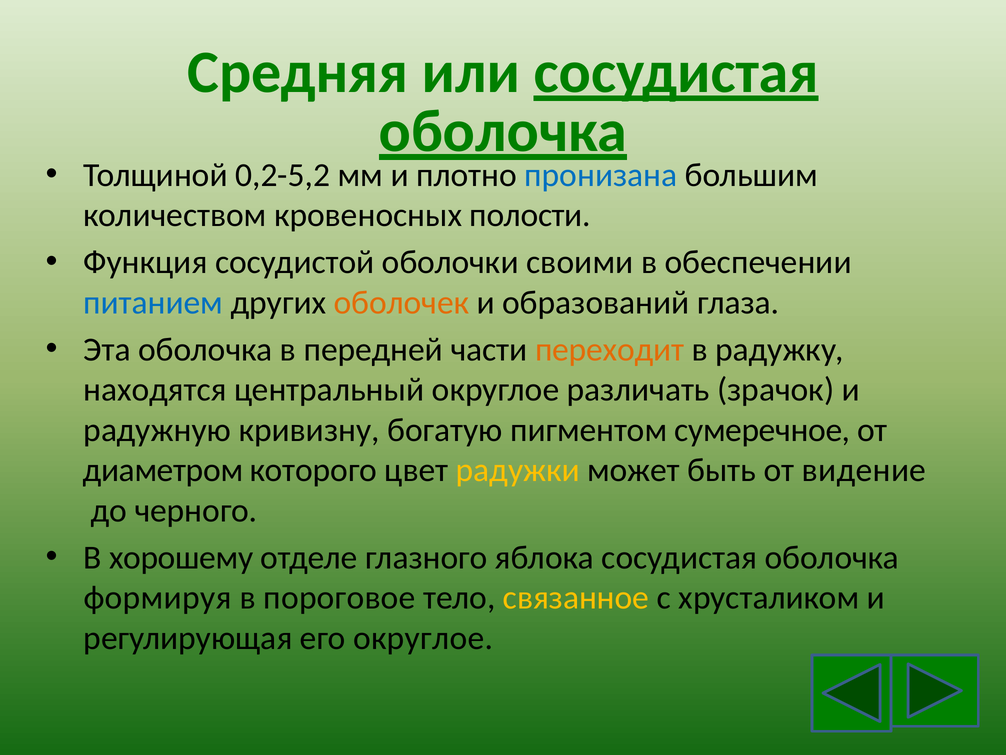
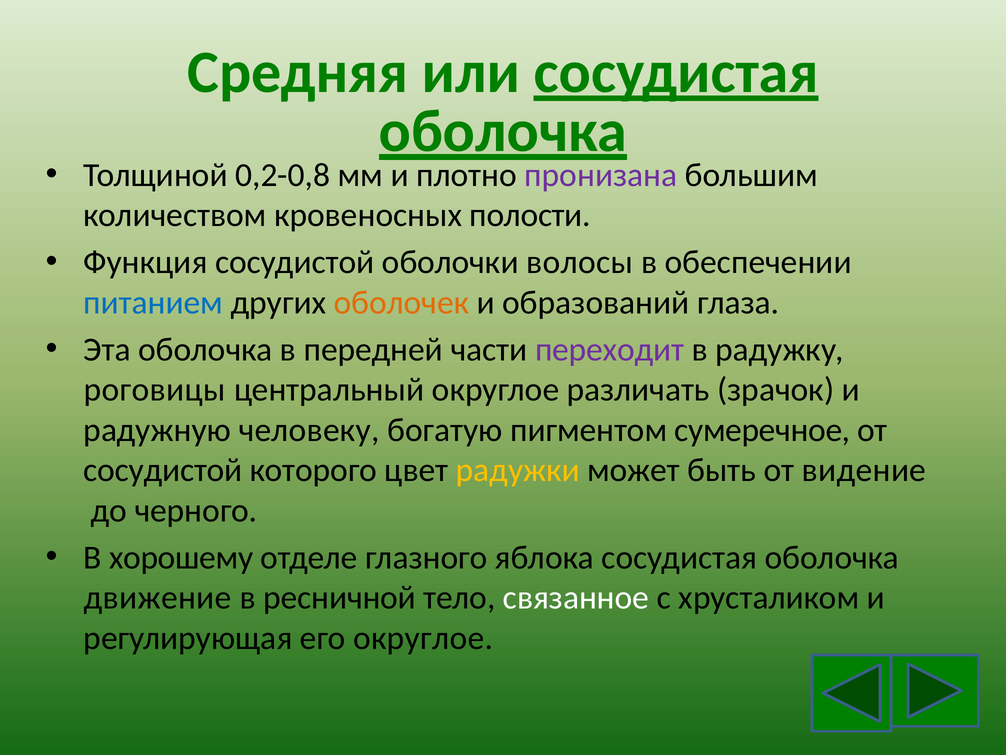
0,2-5,2: 0,2-5,2 -> 0,2-0,8
пронизана colour: blue -> purple
своими: своими -> волосы
переходит colour: orange -> purple
находятся: находятся -> роговицы
кривизну: кривизну -> человеку
диаметром at (163, 470): диаметром -> сосудистой
формируя: формируя -> движение
пороговое: пороговое -> ресничной
связанное colour: yellow -> white
